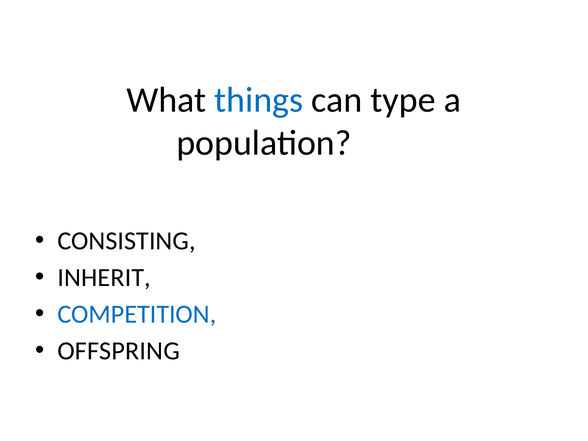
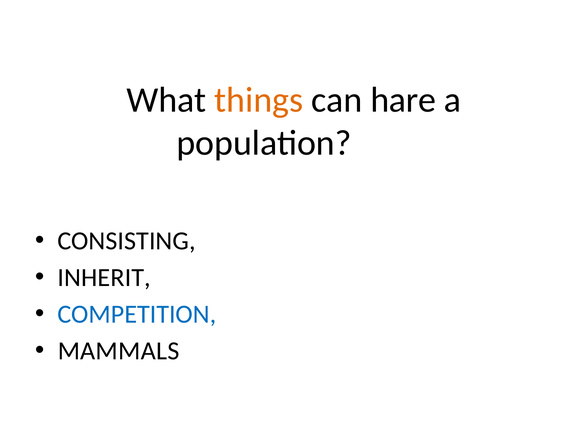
things colour: blue -> orange
type: type -> hare
OFFSPRING: OFFSPRING -> MAMMALS
